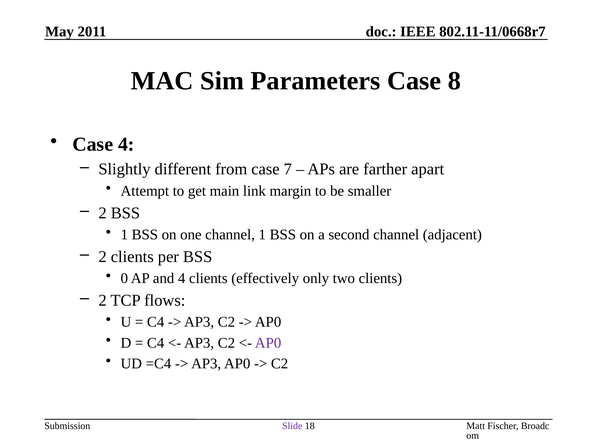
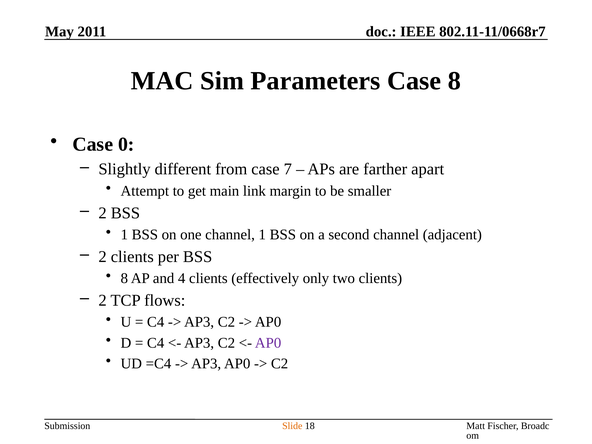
Case 4: 4 -> 0
0 at (124, 278): 0 -> 8
Slide colour: purple -> orange
